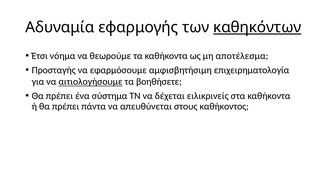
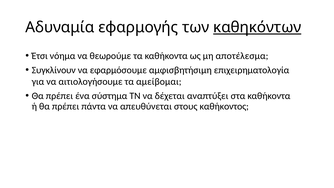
Προσταγής: Προσταγής -> Συγκλίνουν
αιτιολογήσουμε underline: present -> none
βοηθήσετε: βοηθήσετε -> αμείβομαι
ειλικρινείς: ειλικρινείς -> αναπτύξει
